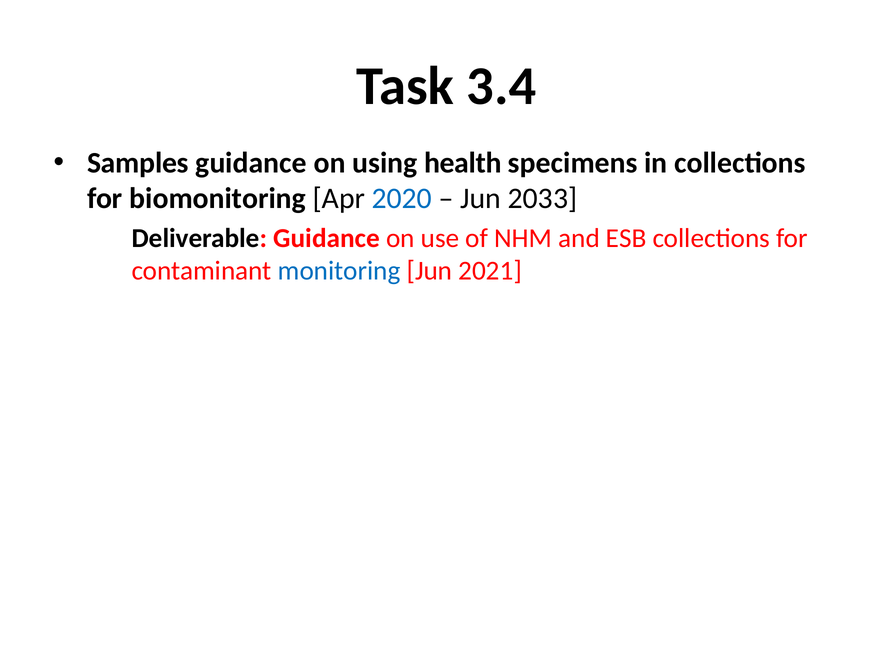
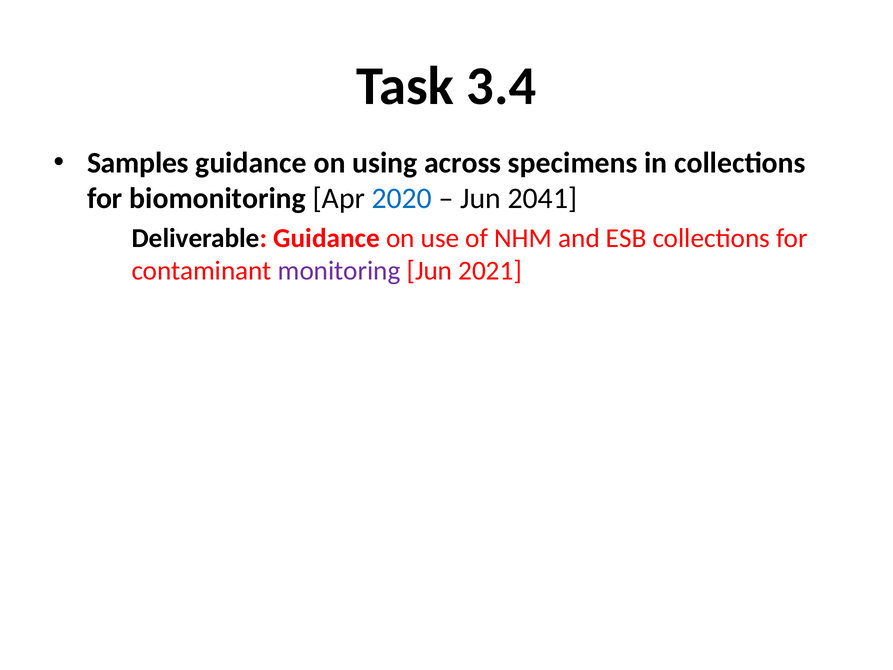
health: health -> across
2033: 2033 -> 2041
monitoring colour: blue -> purple
